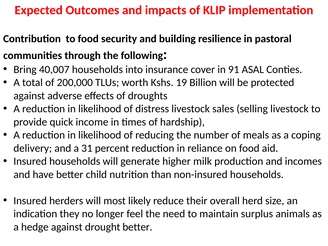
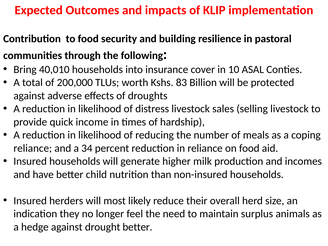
40,007: 40,007 -> 40,010
91: 91 -> 10
19: 19 -> 83
delivery at (33, 148): delivery -> reliance
31: 31 -> 34
